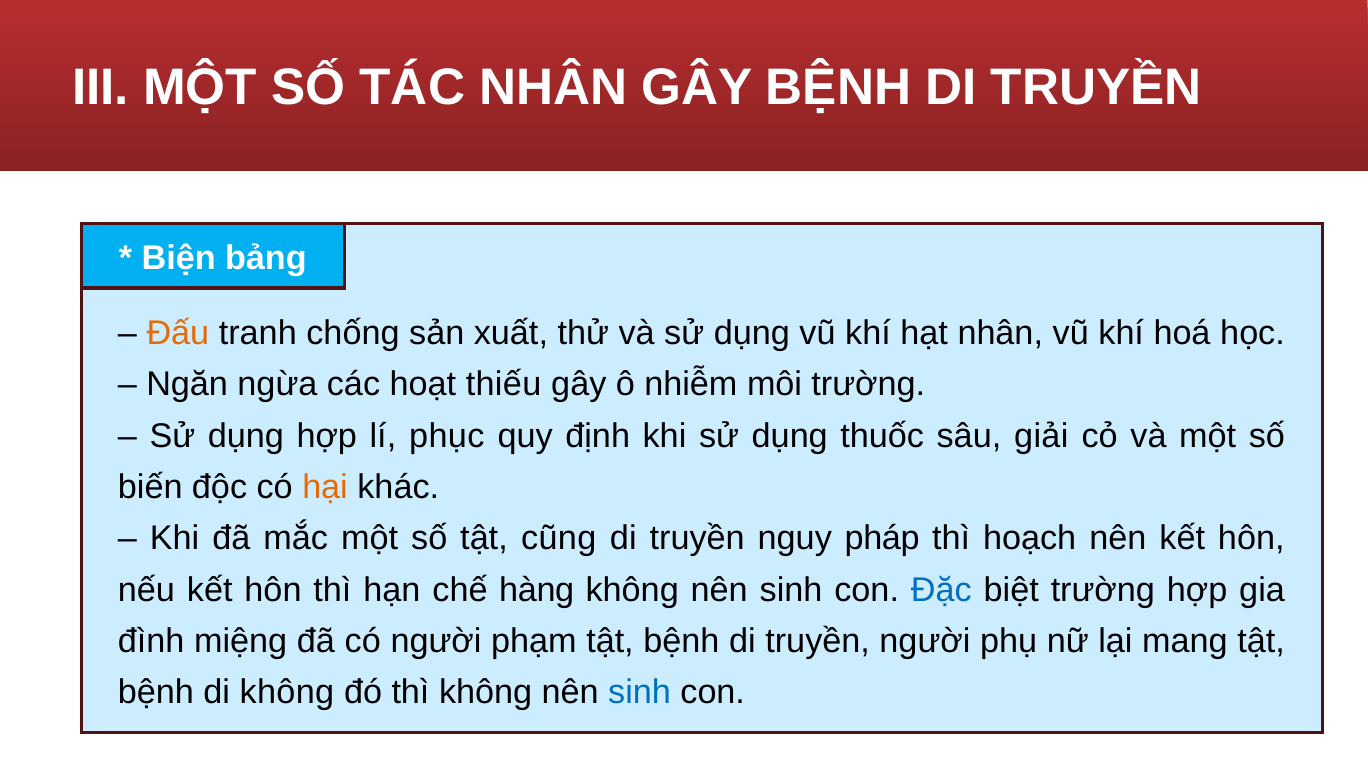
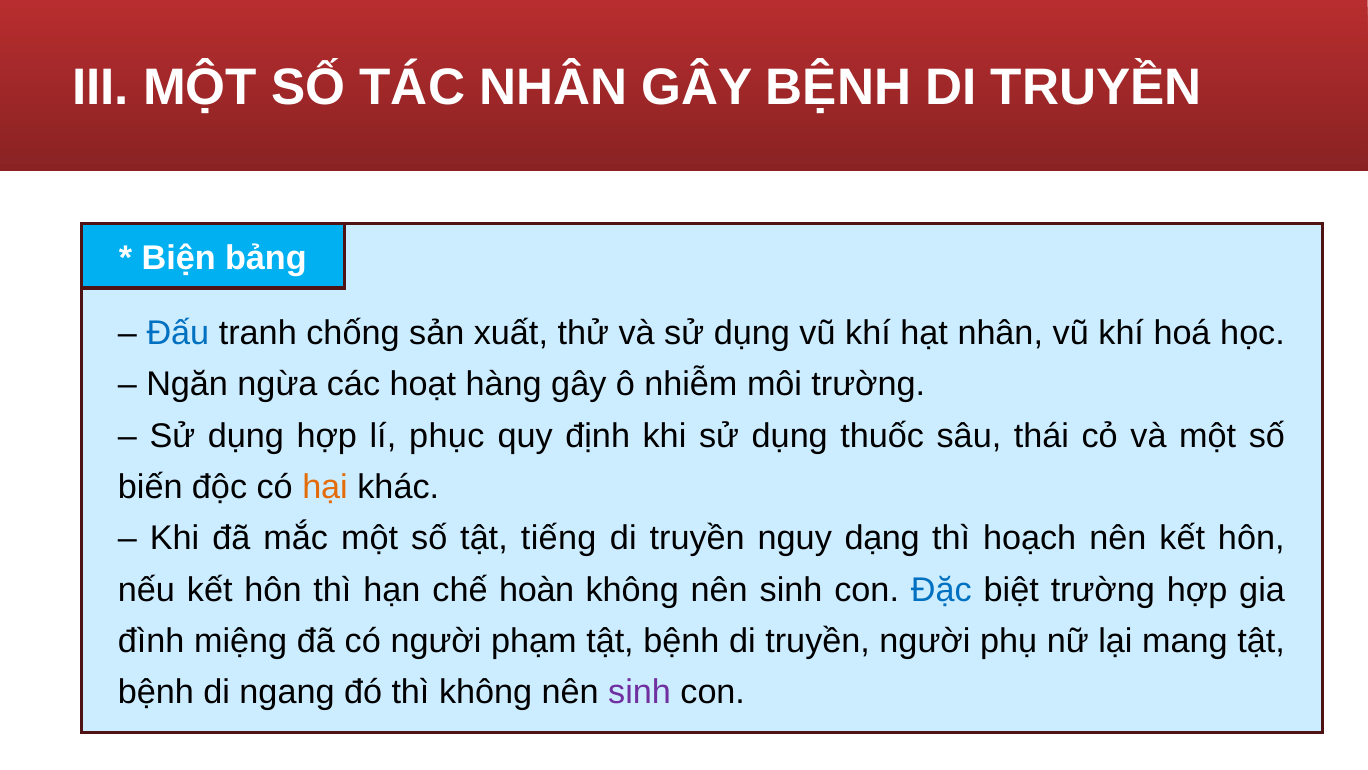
Đấu colour: orange -> blue
thiếu: thiếu -> hàng
giải: giải -> thái
cũng: cũng -> tiếng
pháp: pháp -> dạng
hàng: hàng -> hoàn
di không: không -> ngang
sinh at (640, 692) colour: blue -> purple
